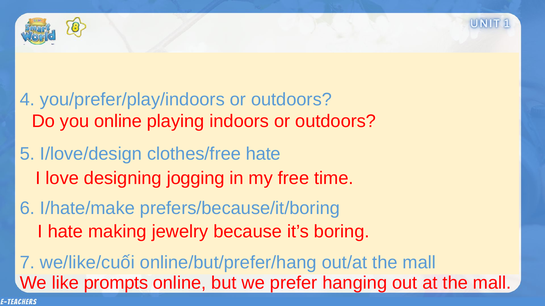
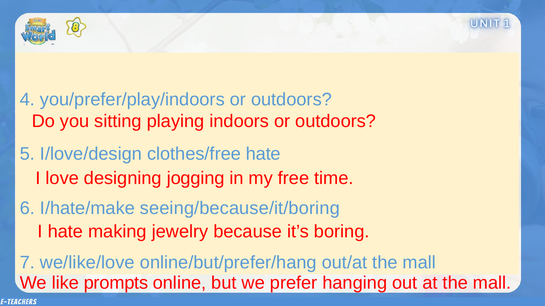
you online: online -> sitting
prefers/because/it/boring: prefers/because/it/boring -> seeing/because/it/boring
we/like/cuối: we/like/cuối -> we/like/love
